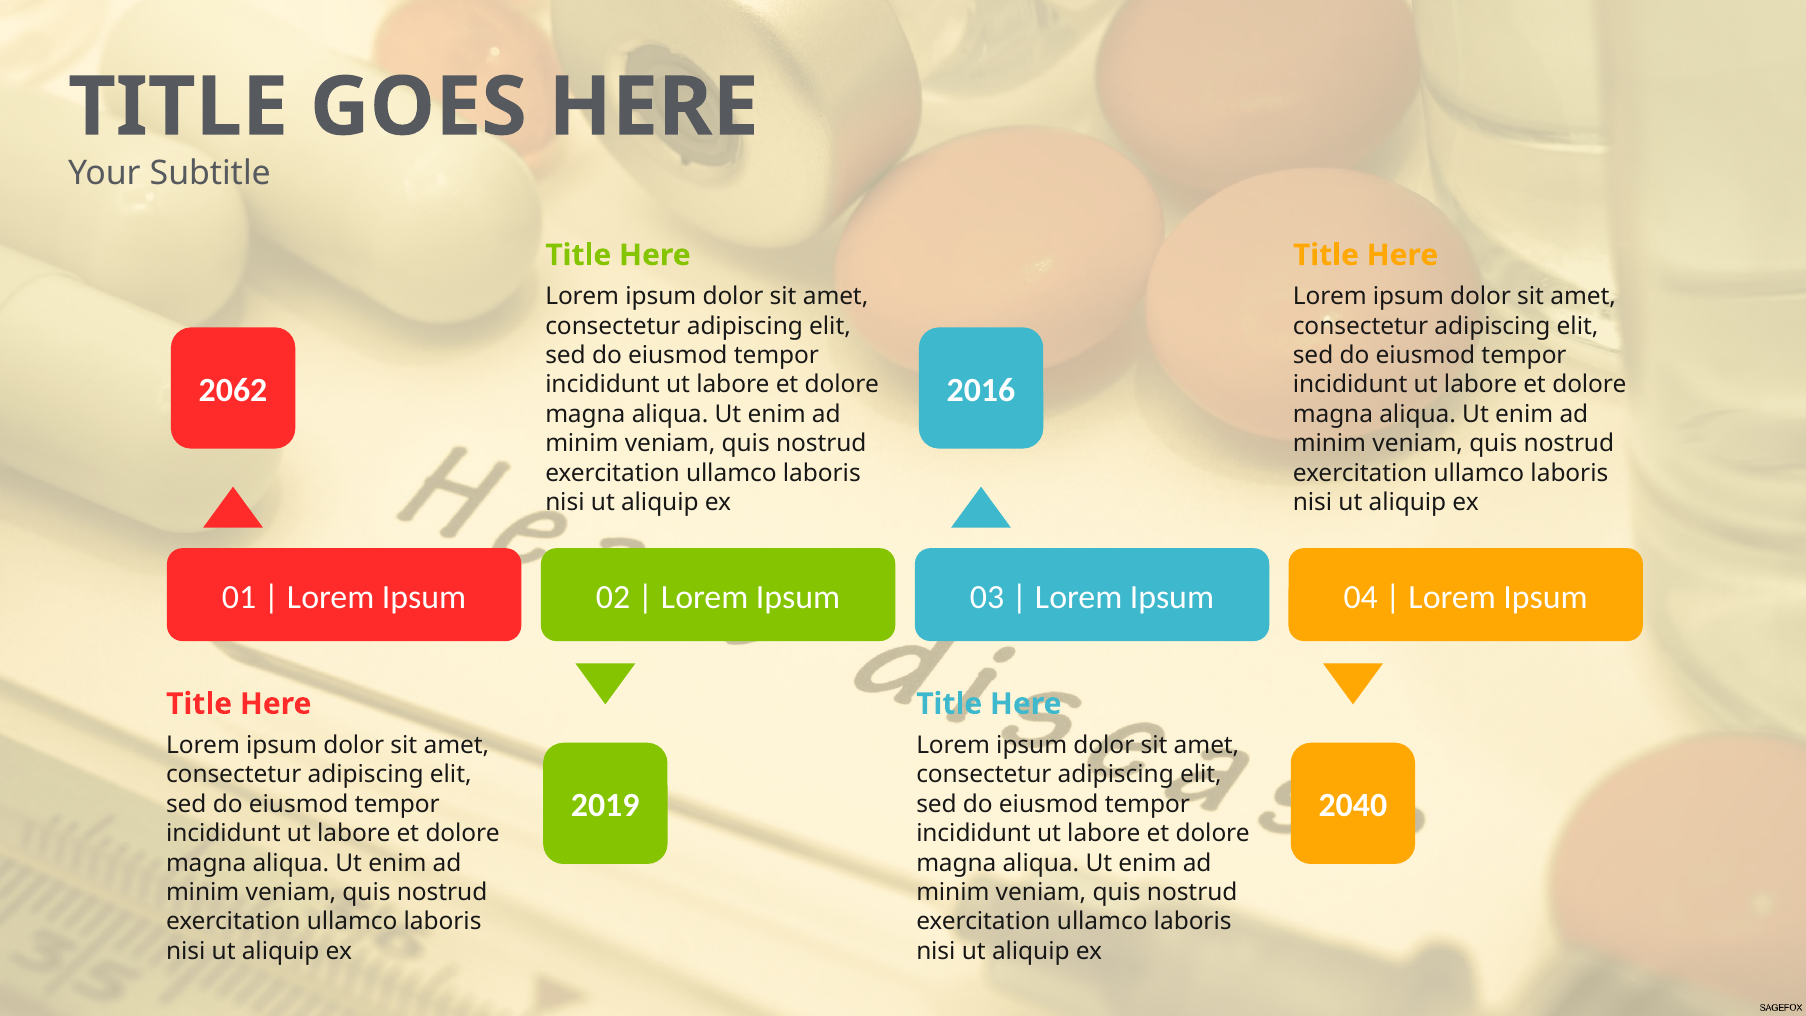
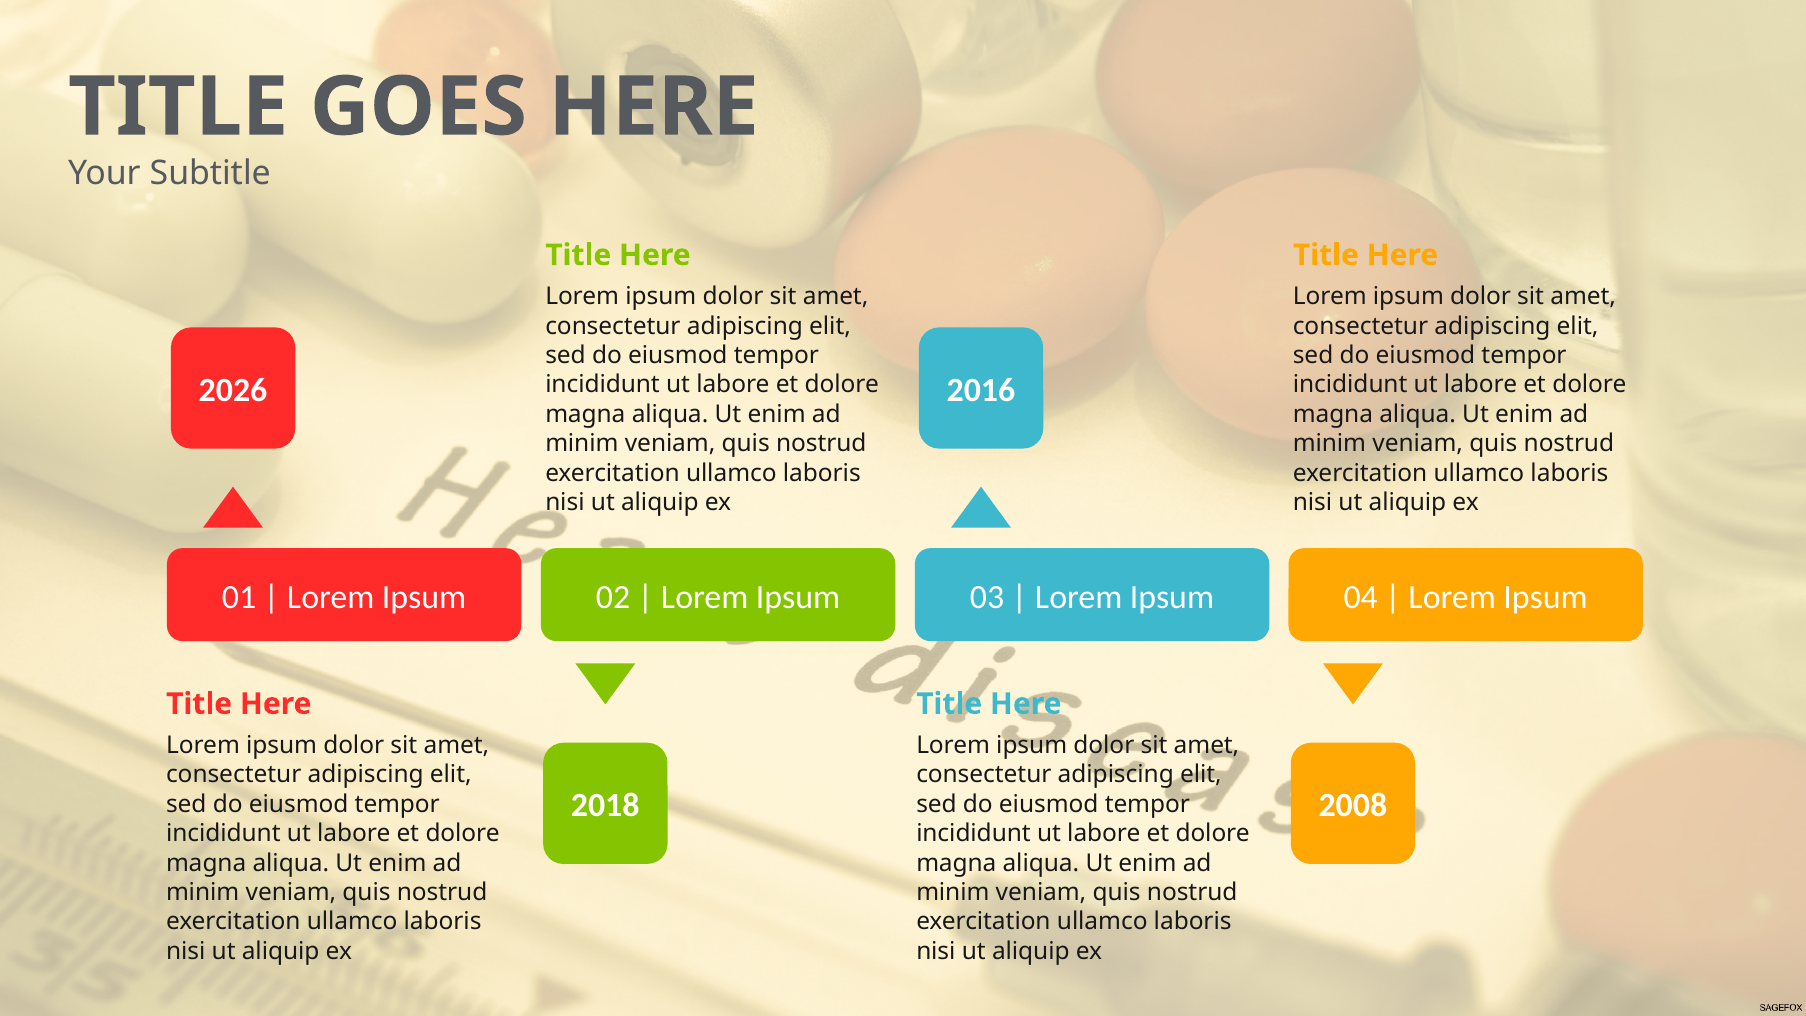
2062: 2062 -> 2026
2019: 2019 -> 2018
2040: 2040 -> 2008
